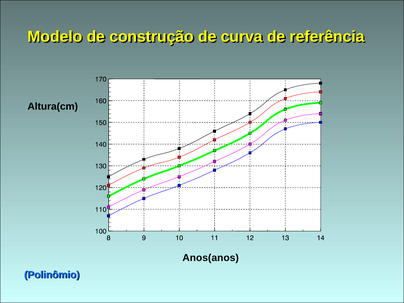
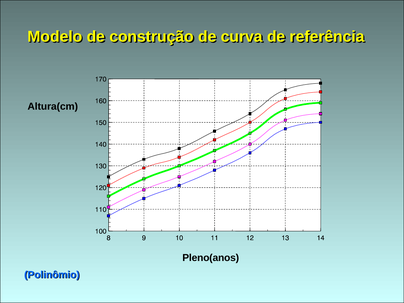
Anos(anos: Anos(anos -> Pleno(anos
